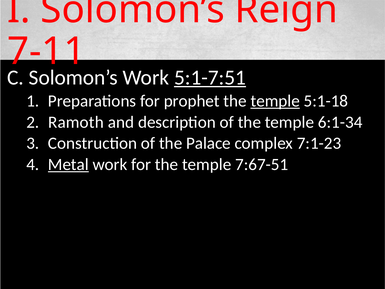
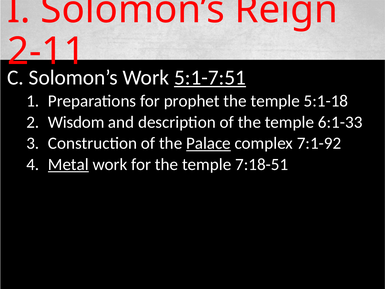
7-11: 7-11 -> 2-11
temple at (275, 101) underline: present -> none
Ramoth: Ramoth -> Wisdom
6:1-34: 6:1-34 -> 6:1-33
Palace underline: none -> present
7:1-23: 7:1-23 -> 7:1-92
7:67-51: 7:67-51 -> 7:18-51
